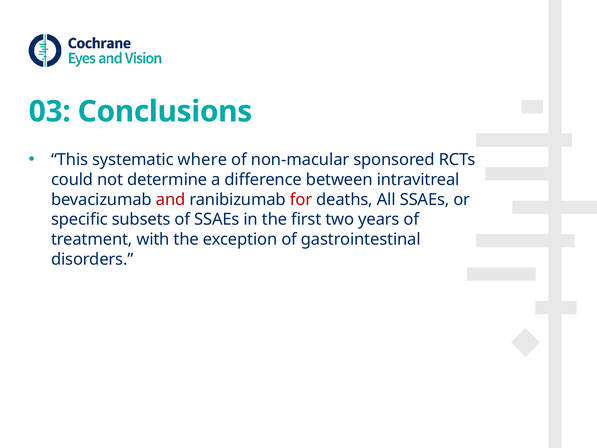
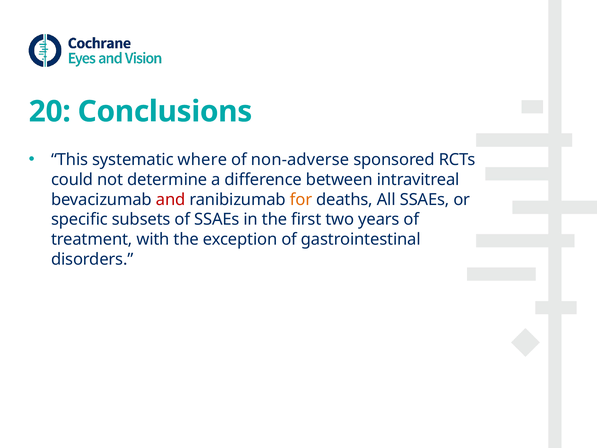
03: 03 -> 20
non-macular: non-macular -> non-adverse
for colour: red -> orange
